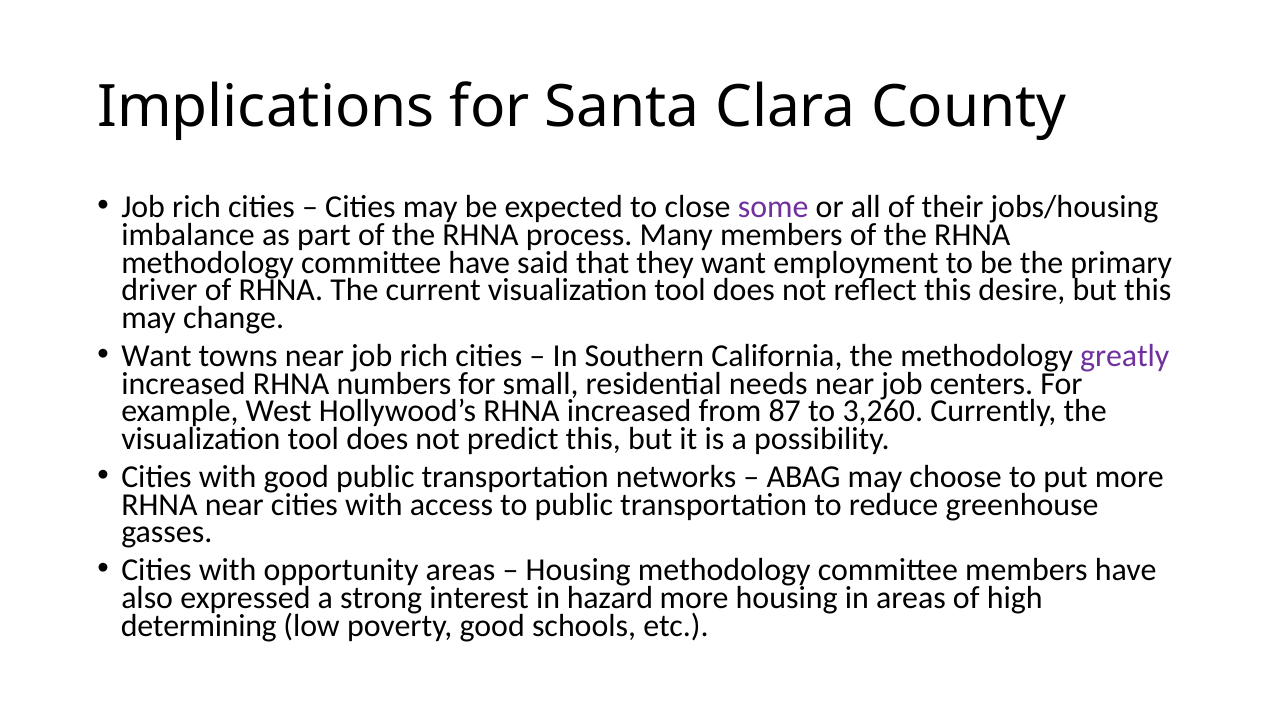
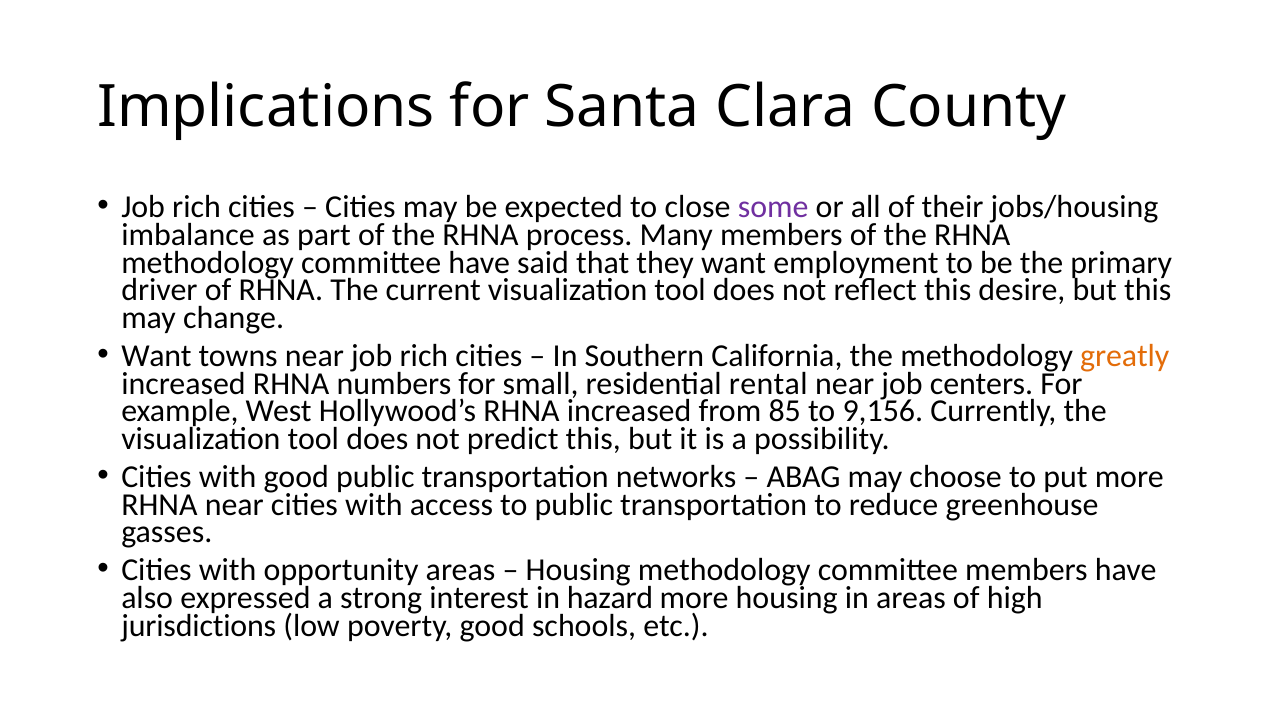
greatly colour: purple -> orange
needs: needs -> rental
87: 87 -> 85
3,260: 3,260 -> 9,156
determining: determining -> jurisdictions
